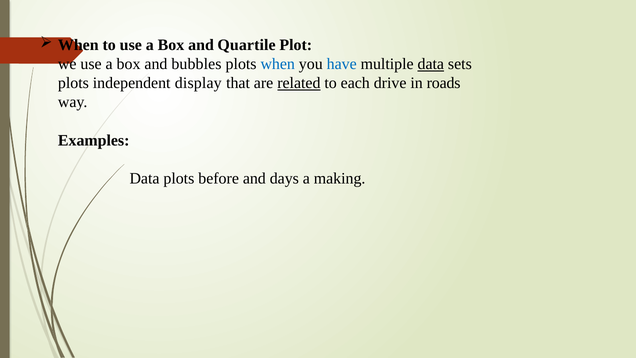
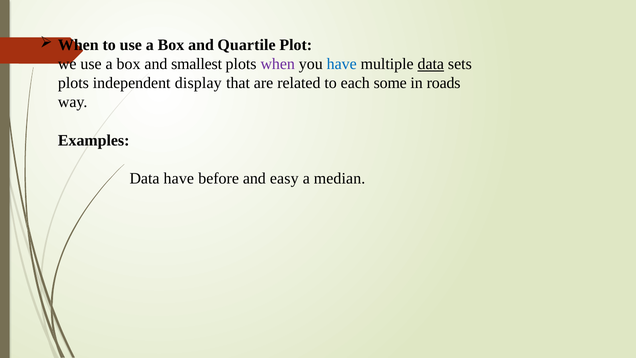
bubbles: bubbles -> smallest
when at (278, 64) colour: blue -> purple
related underline: present -> none
drive: drive -> some
Data plots: plots -> have
days: days -> easy
making: making -> median
